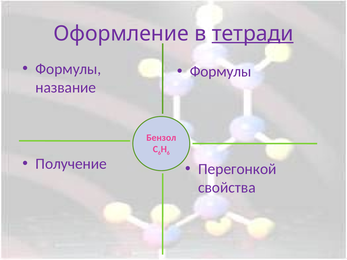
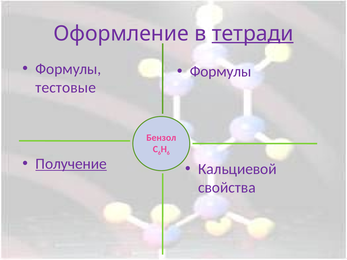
название: название -> тестовые
Получение underline: none -> present
Перегонкой: Перегонкой -> Кальциевой
